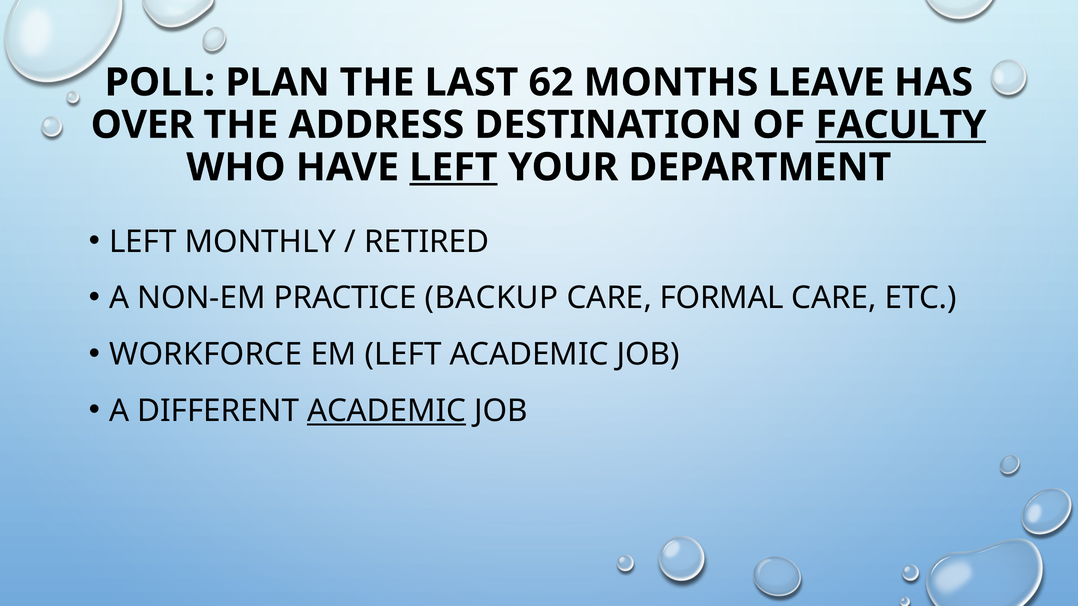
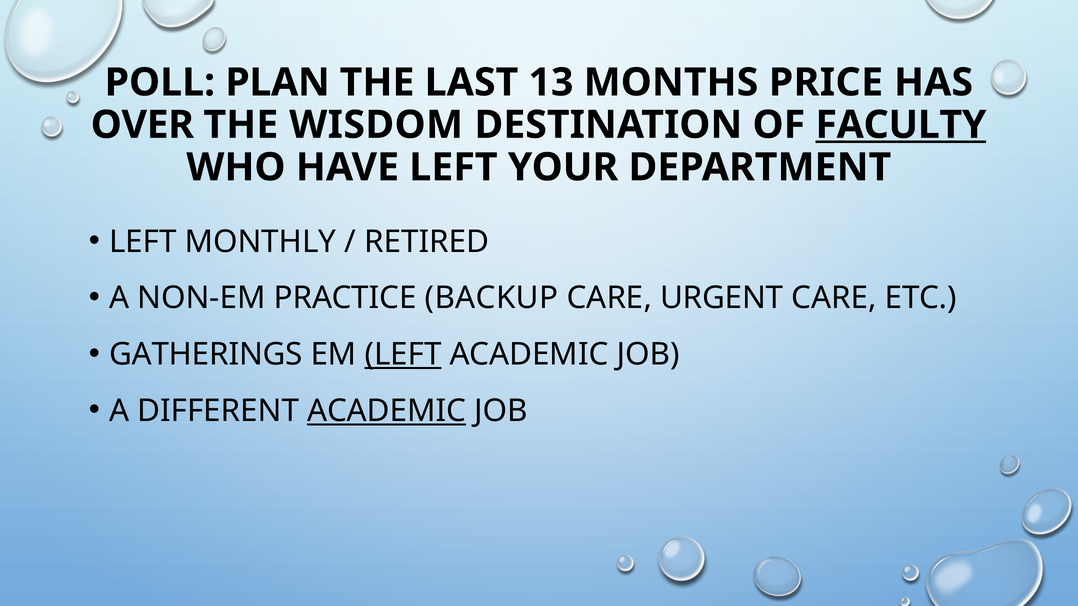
62: 62 -> 13
LEAVE: LEAVE -> PRICE
ADDRESS: ADDRESS -> WISDOM
LEFT at (453, 167) underline: present -> none
FORMAL: FORMAL -> URGENT
WORKFORCE: WORKFORCE -> GATHERINGS
LEFT at (403, 355) underline: none -> present
